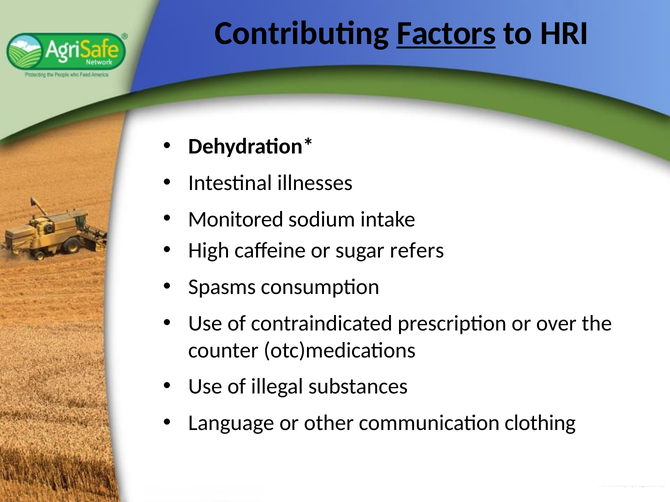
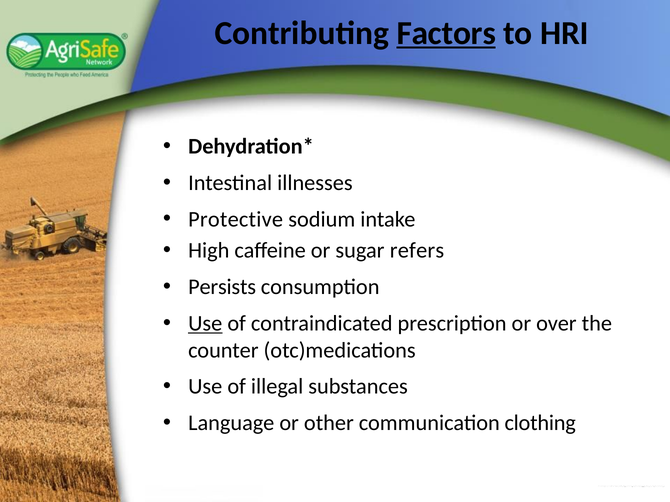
Monitored: Monitored -> Protective
Spasms: Spasms -> Persists
Use at (205, 324) underline: none -> present
